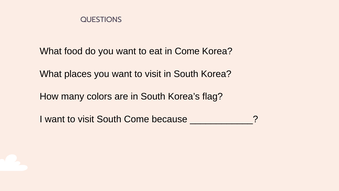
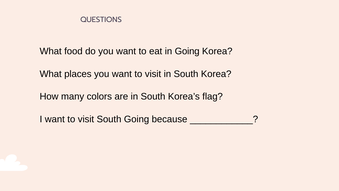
in Come: Come -> Going
South Come: Come -> Going
